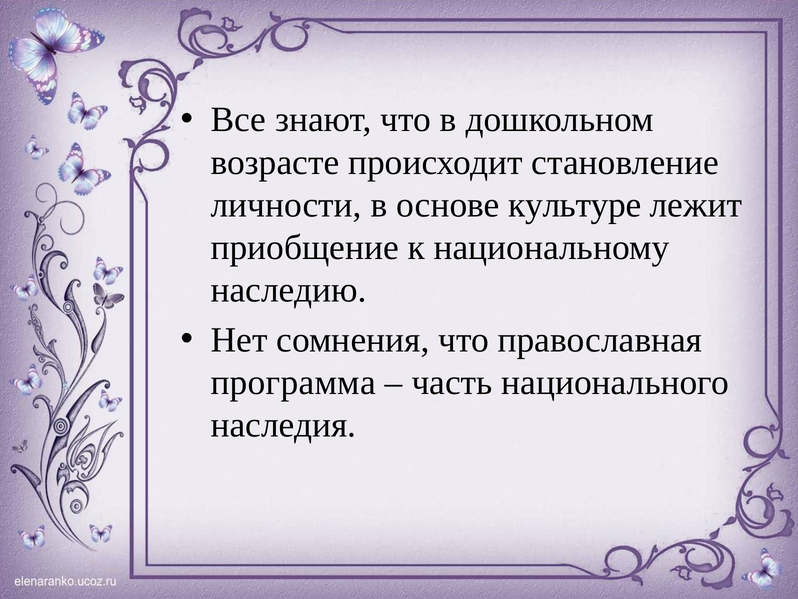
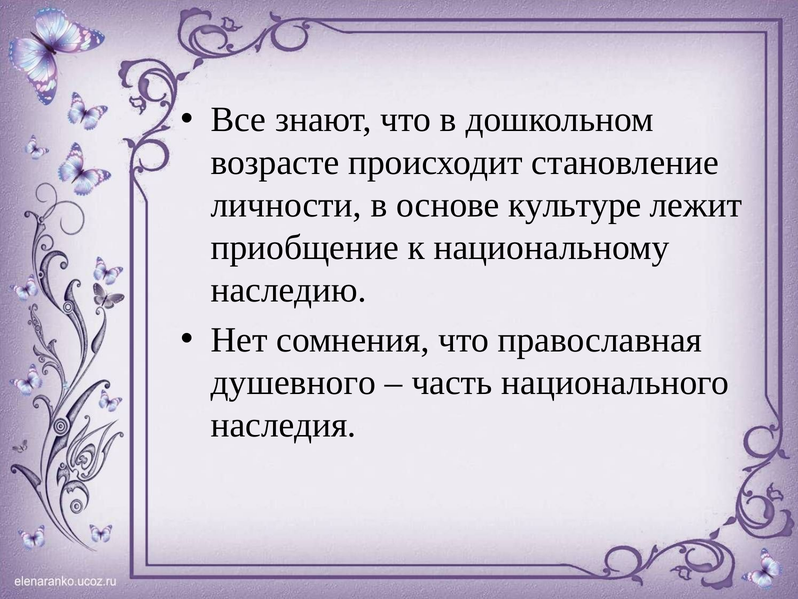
программа: программа -> душевного
